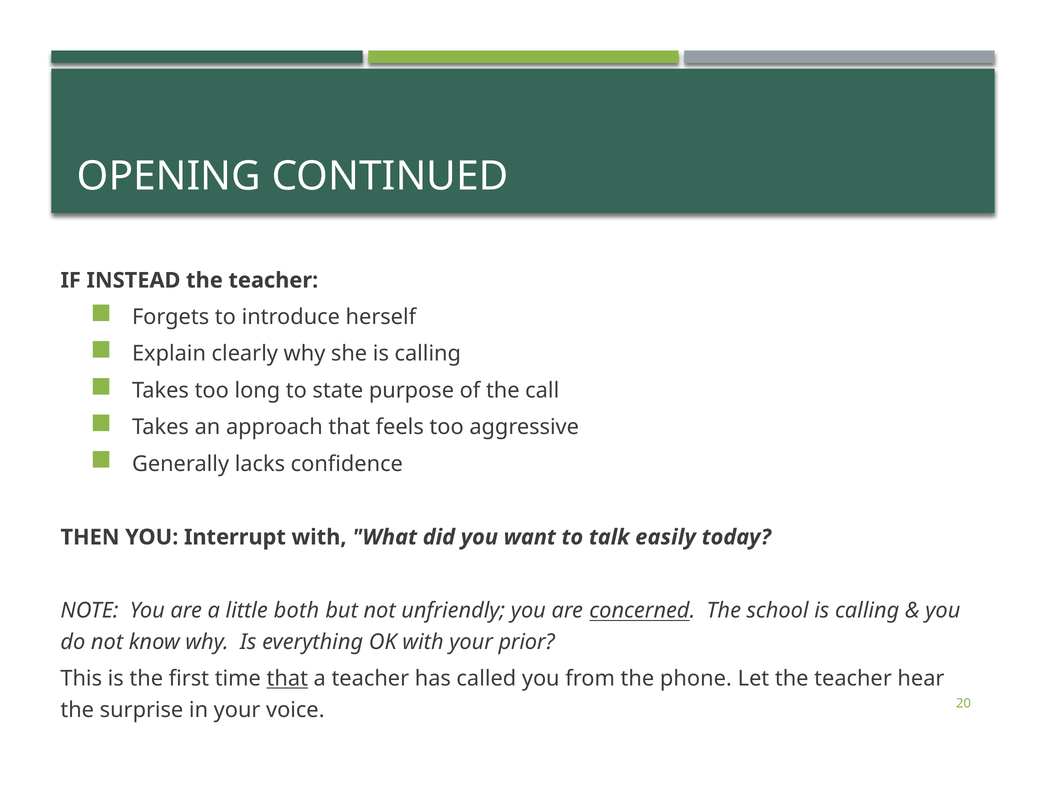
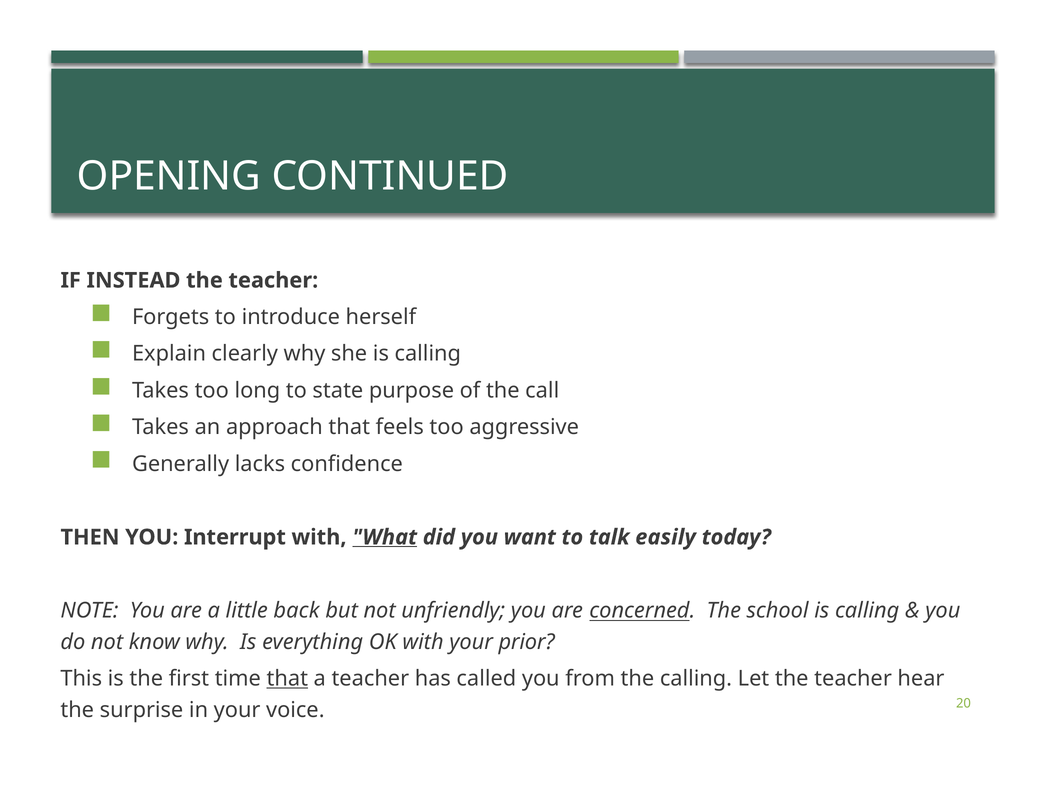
What underline: none -> present
both: both -> back
the phone: phone -> calling
